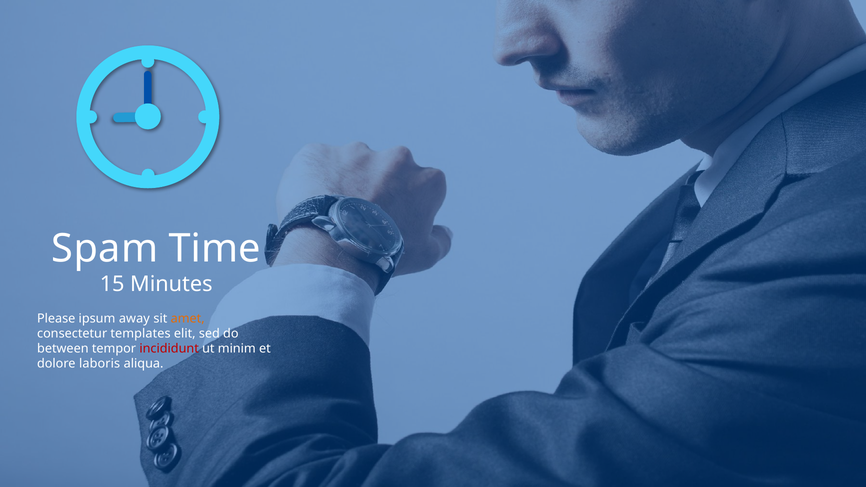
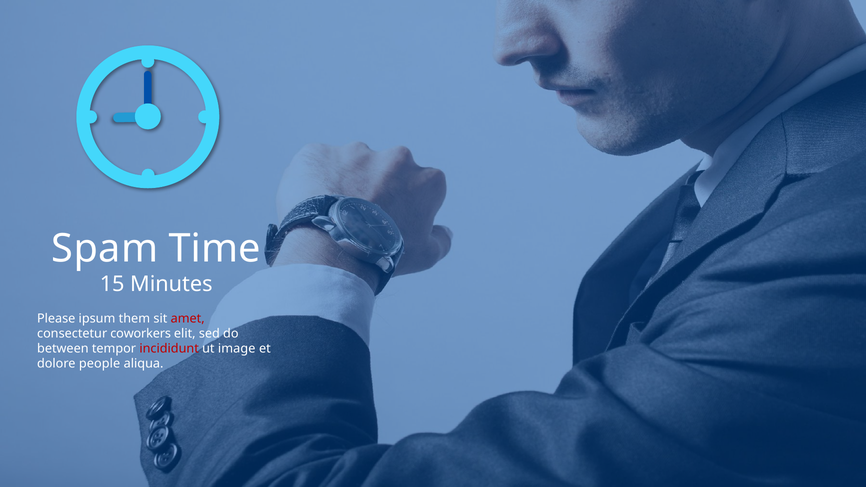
away: away -> them
amet colour: orange -> red
templates: templates -> coworkers
minim: minim -> image
laboris: laboris -> people
